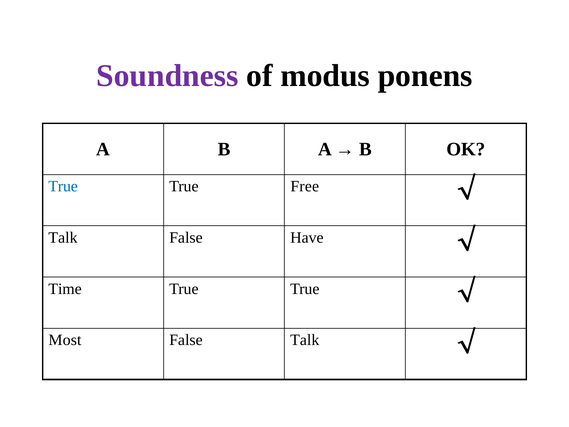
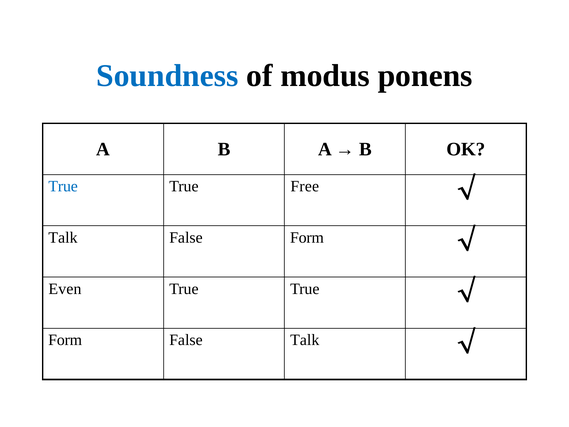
Soundness colour: purple -> blue
False Have: Have -> Form
Time: Time -> Even
Most at (65, 340): Most -> Form
